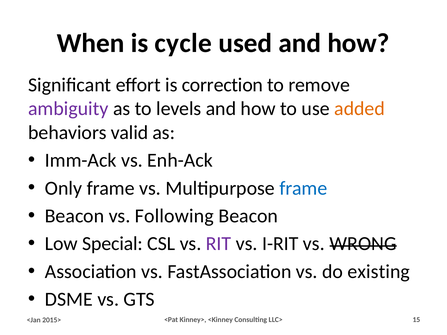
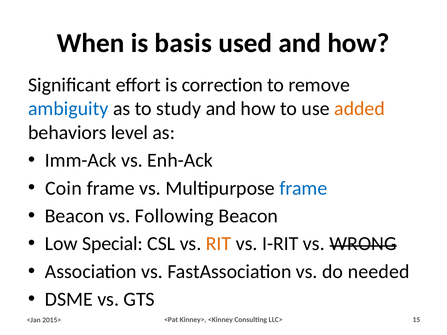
cycle: cycle -> basis
ambiguity colour: purple -> blue
levels: levels -> study
valid: valid -> level
Only: Only -> Coin
RIT colour: purple -> orange
existing: existing -> needed
